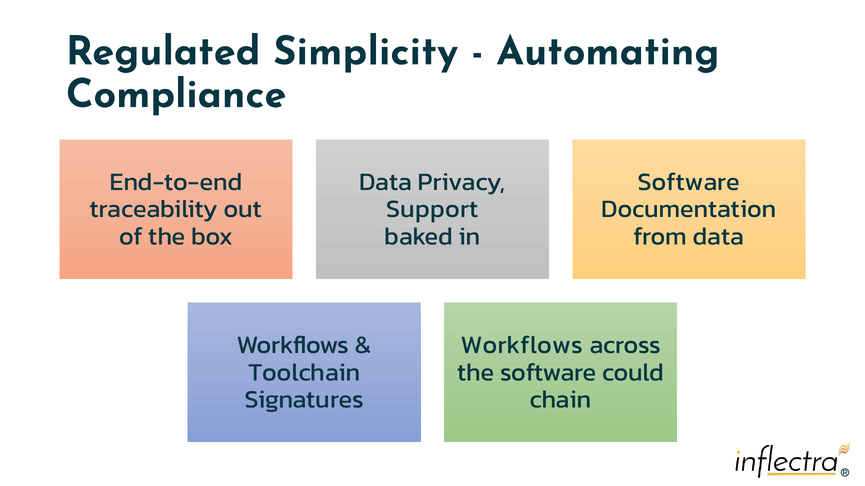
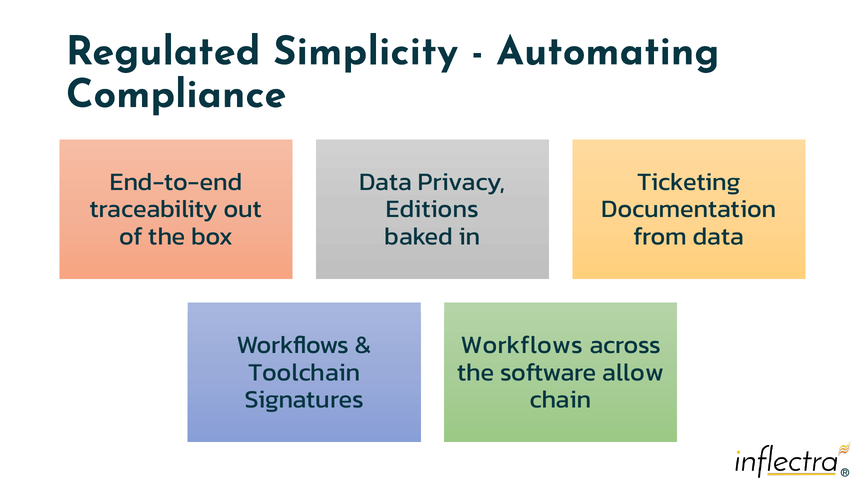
Software at (689, 182): Software -> Ticketing
Support: Support -> Editions
could: could -> allow
